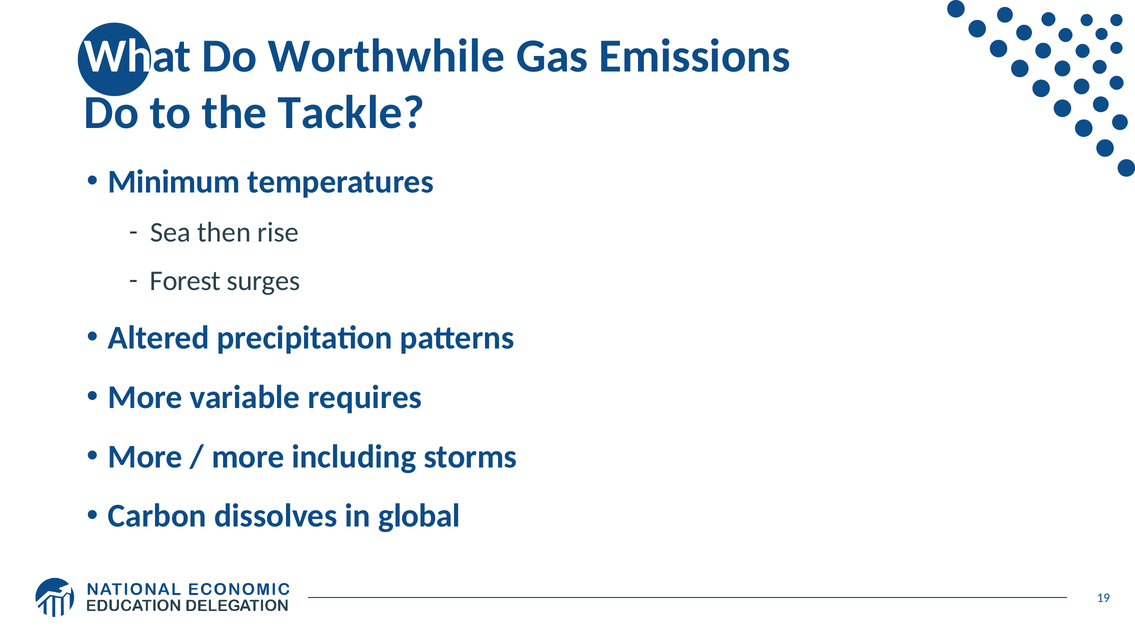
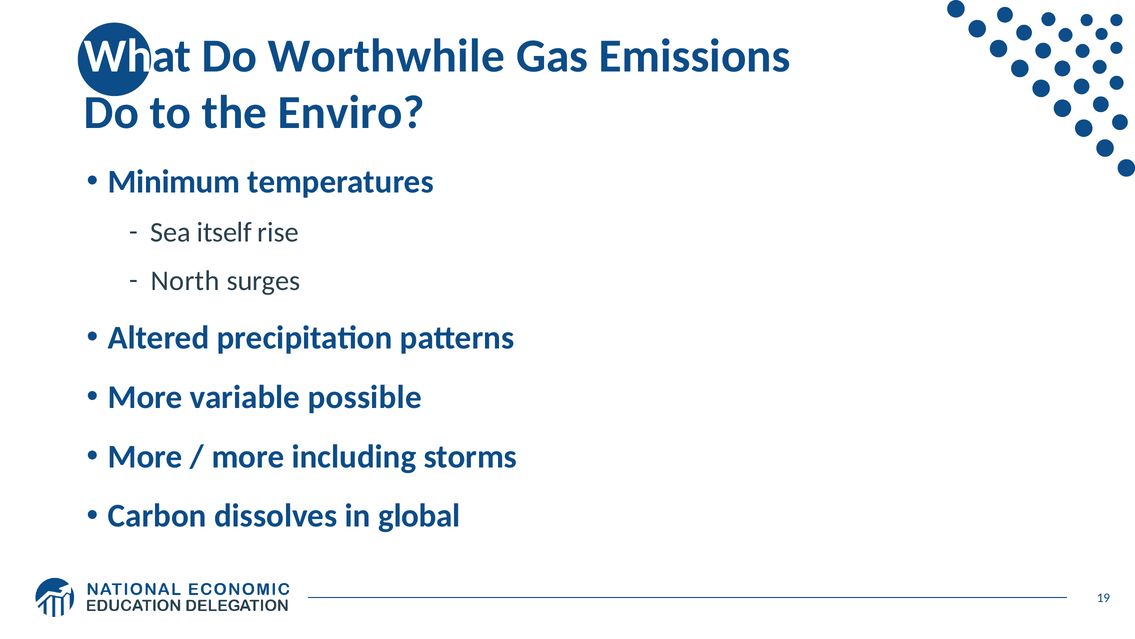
Tackle: Tackle -> Enviro
then: then -> itself
Forest: Forest -> North
requires: requires -> possible
